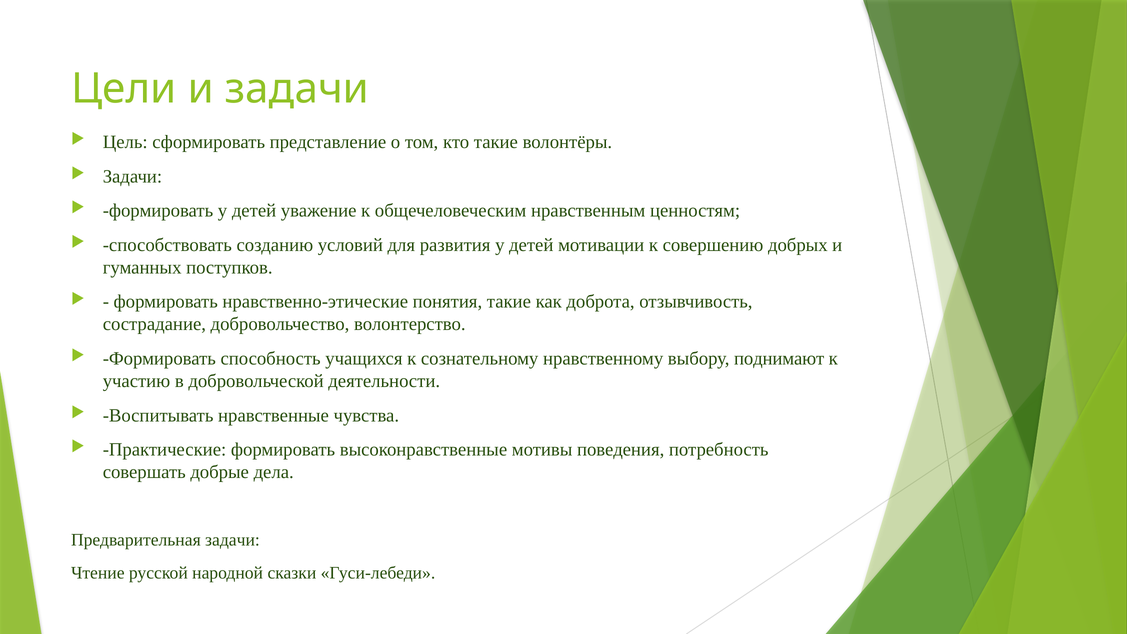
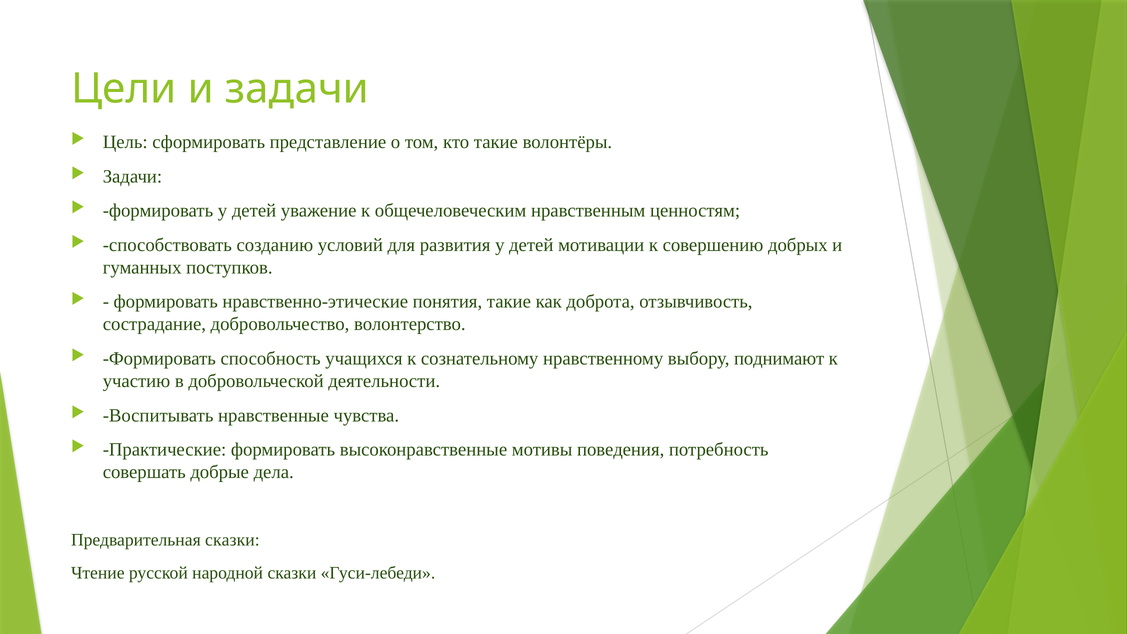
Предварительная задачи: задачи -> сказки
